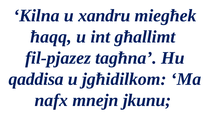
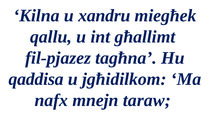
ħaqq: ħaqq -> qallu
jkunu: jkunu -> taraw
